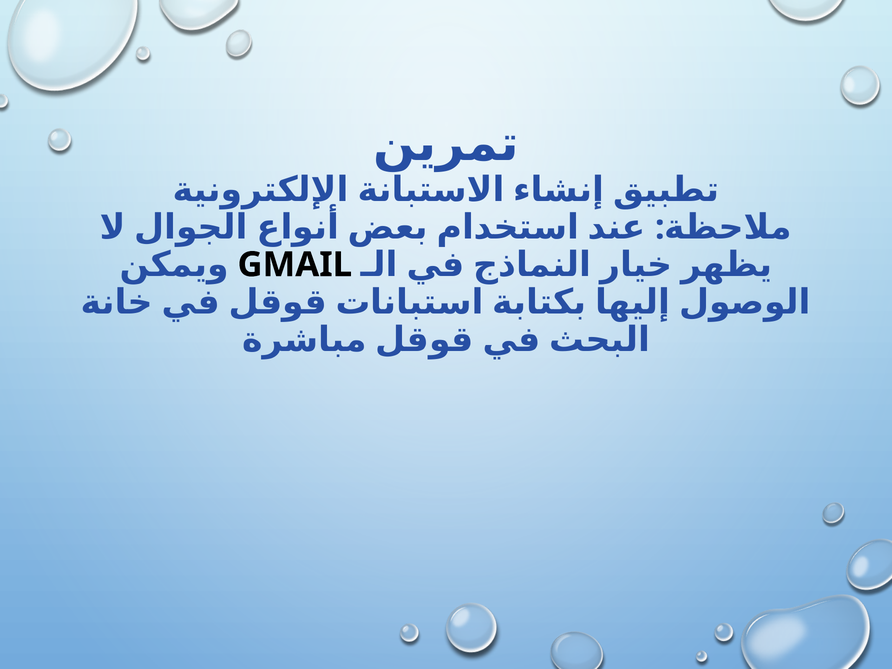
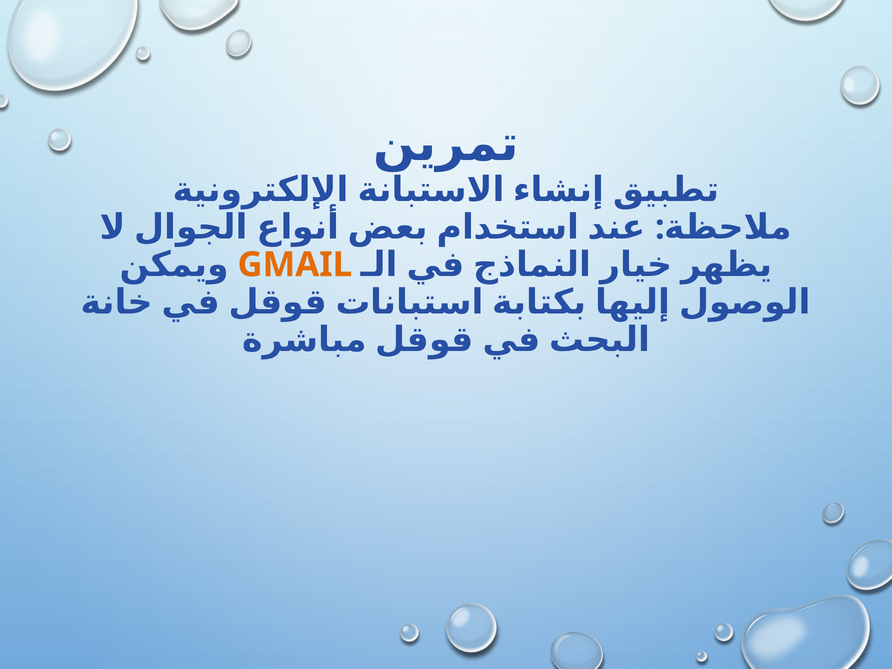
GMAIL colour: black -> orange
